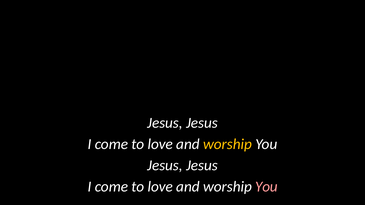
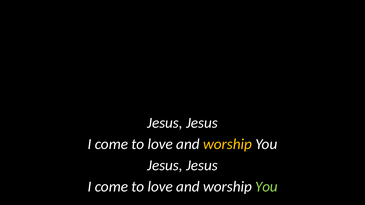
You at (266, 187) colour: pink -> light green
